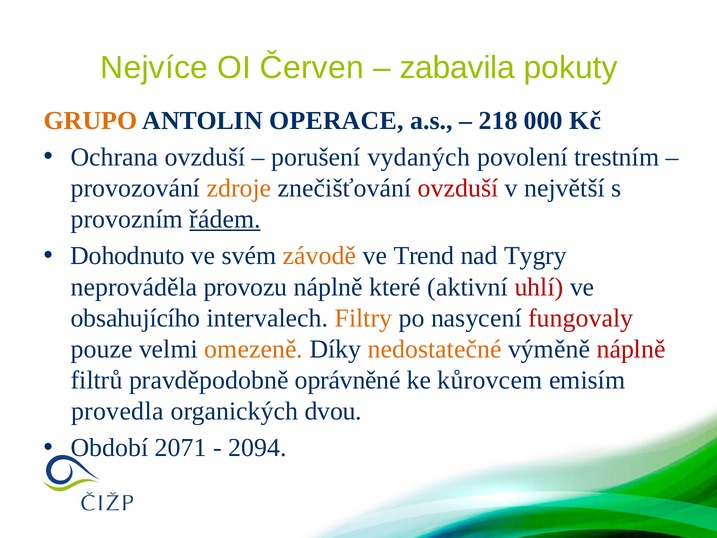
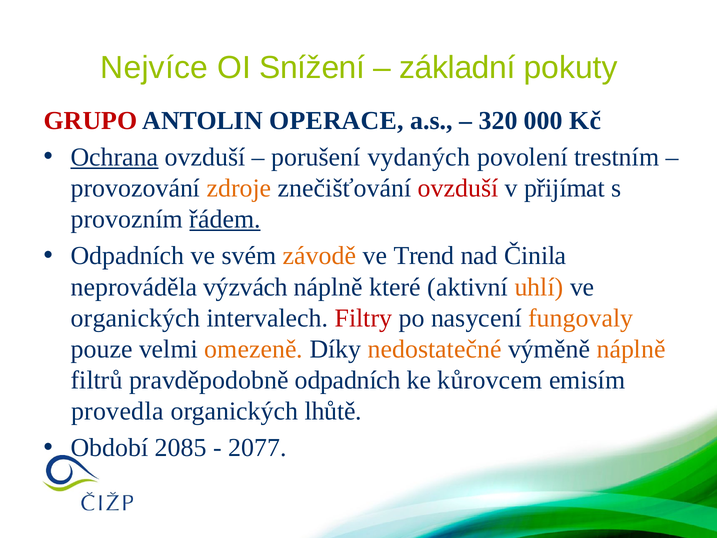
Červen: Červen -> Snížení
zabavila: zabavila -> základní
GRUPO colour: orange -> red
218: 218 -> 320
Ochrana underline: none -> present
největší: největší -> přijímat
Dohodnuto at (128, 256): Dohodnuto -> Odpadních
Tygry: Tygry -> Činila
provozu: provozu -> výzvách
uhlí colour: red -> orange
obsahujícího at (136, 318): obsahujícího -> organických
Filtry colour: orange -> red
fungovaly colour: red -> orange
náplně at (631, 349) colour: red -> orange
pravděpodobně oprávněné: oprávněné -> odpadních
dvou: dvou -> lhůtě
2071: 2071 -> 2085
2094: 2094 -> 2077
